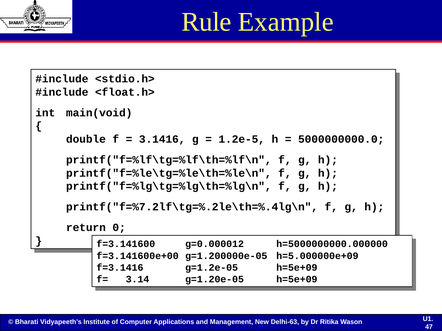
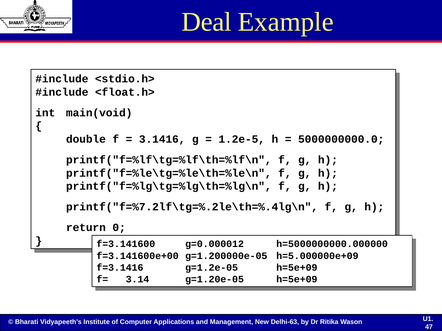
Rule: Rule -> Deal
